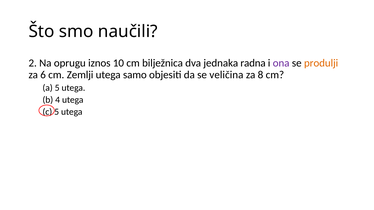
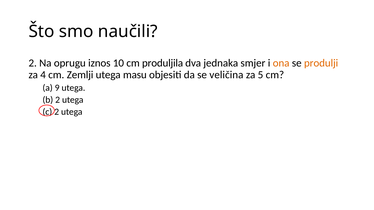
bilježnica: bilježnica -> produljila
radna: radna -> smjer
ona colour: purple -> orange
6: 6 -> 4
samo: samo -> masu
8: 8 -> 5
a 5: 5 -> 9
b 4: 4 -> 2
c 5: 5 -> 2
